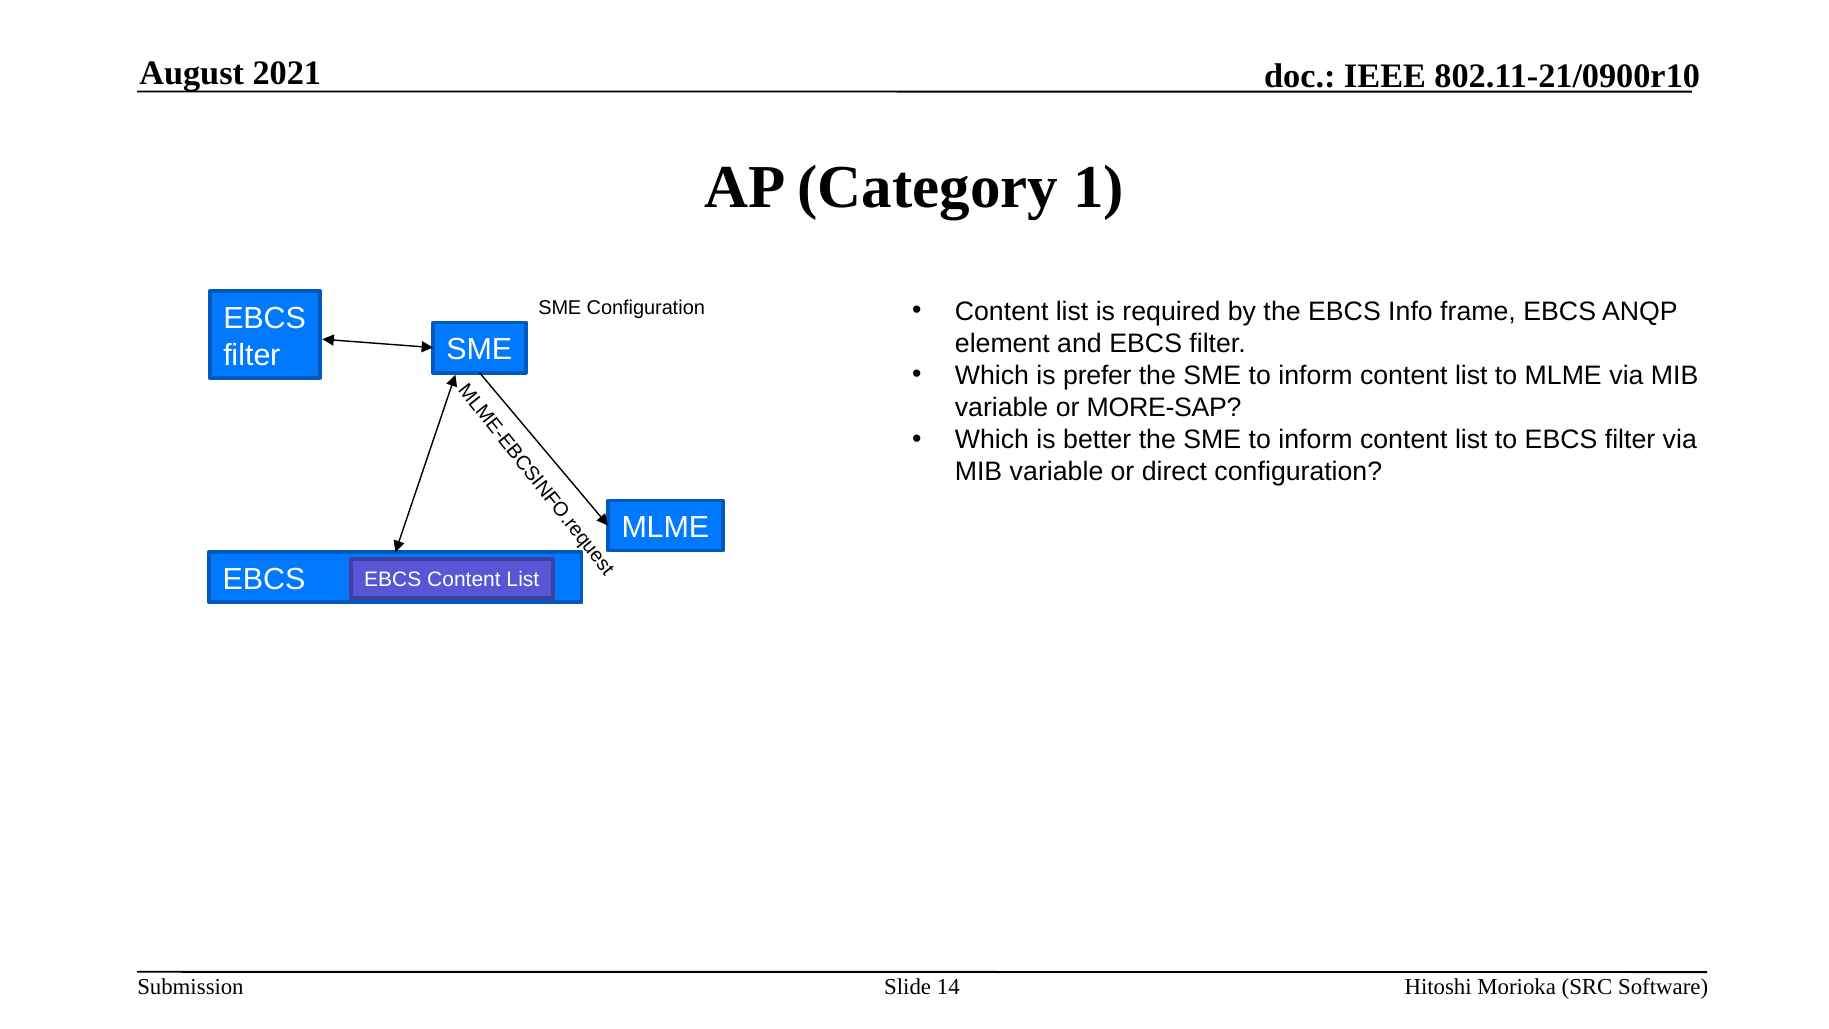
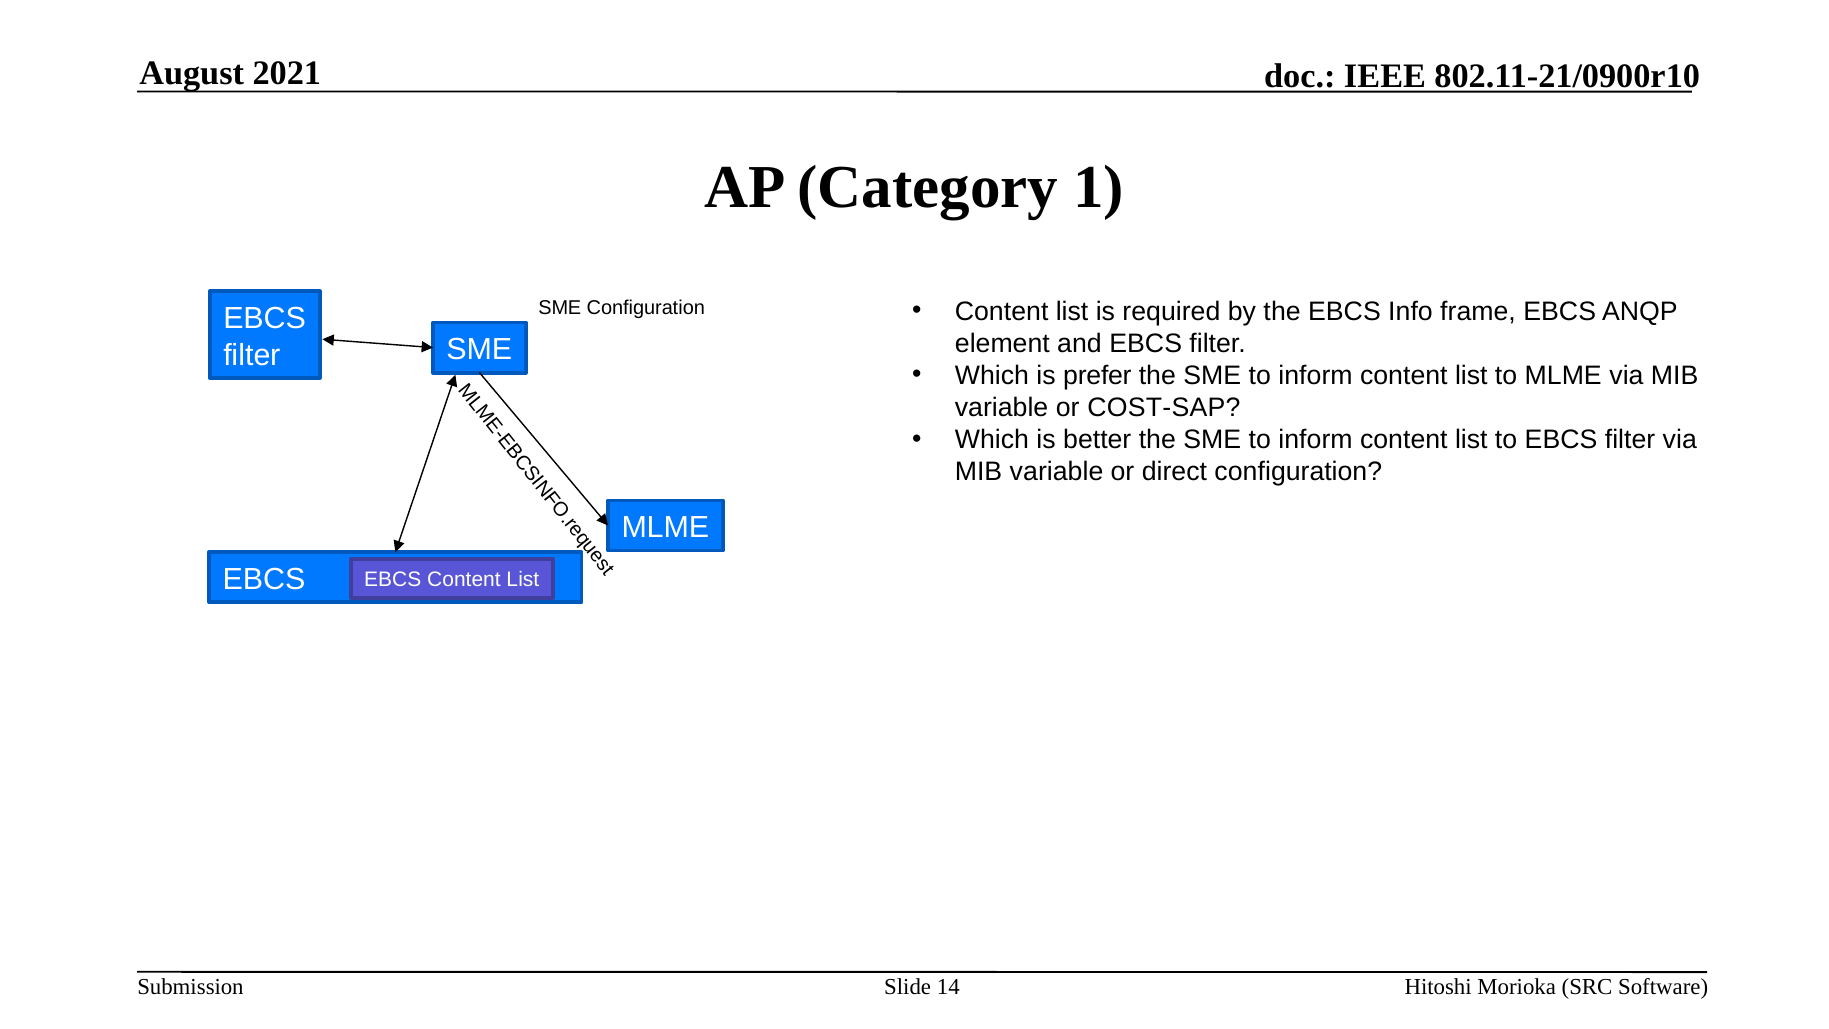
MORE-SAP: MORE-SAP -> COST-SAP
